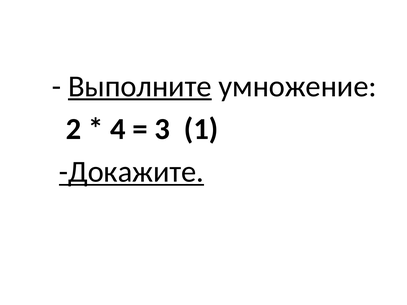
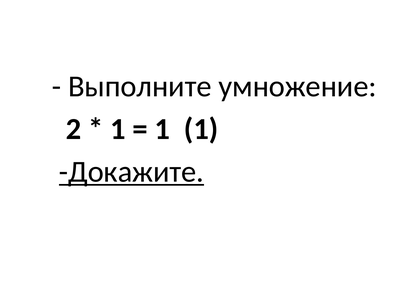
Выполните underline: present -> none
4 at (118, 129): 4 -> 1
3 at (162, 129): 3 -> 1
